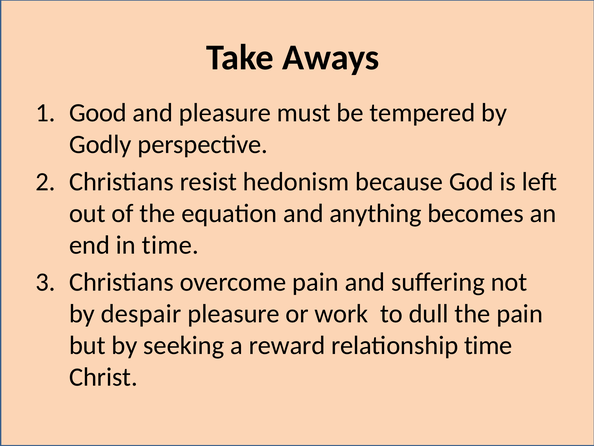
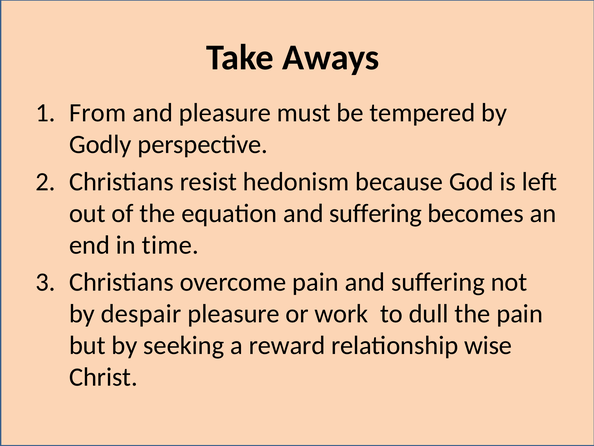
Good: Good -> From
equation and anything: anything -> suffering
relationship time: time -> wise
